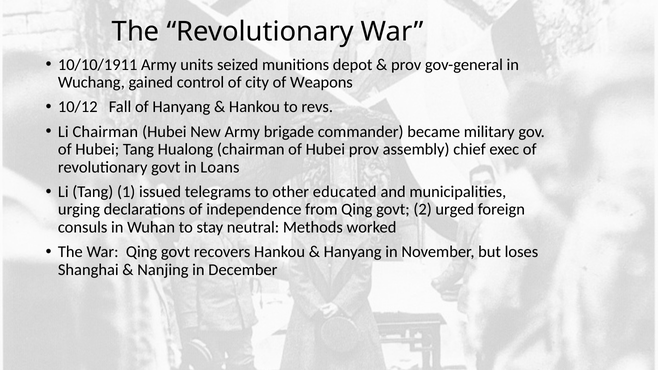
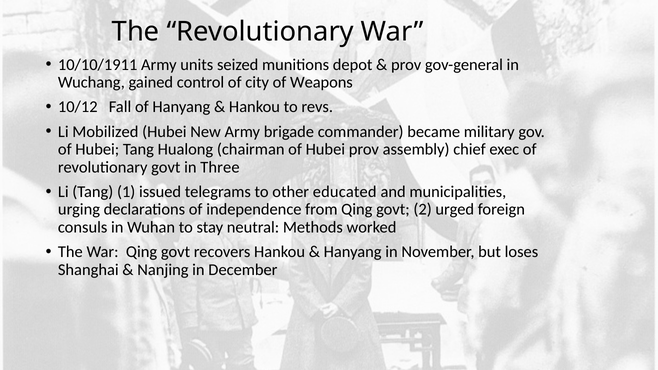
Li Chairman: Chairman -> Mobilized
Loans: Loans -> Three
